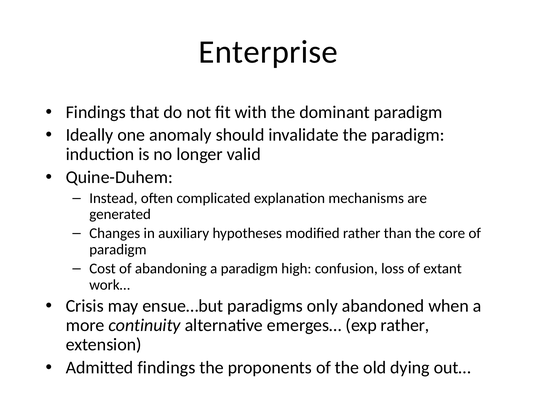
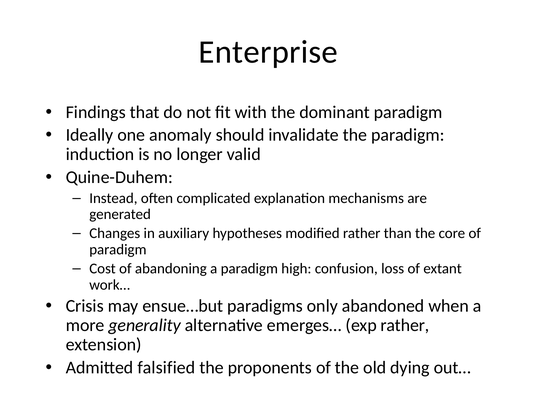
continuity: continuity -> generality
Admitted findings: findings -> falsified
